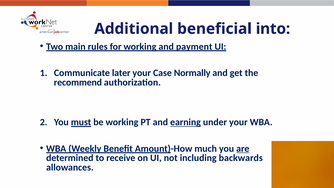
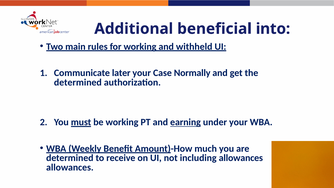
payment: payment -> withheld
recommend at (78, 82): recommend -> determined
are underline: present -> none
including backwards: backwards -> allowances
